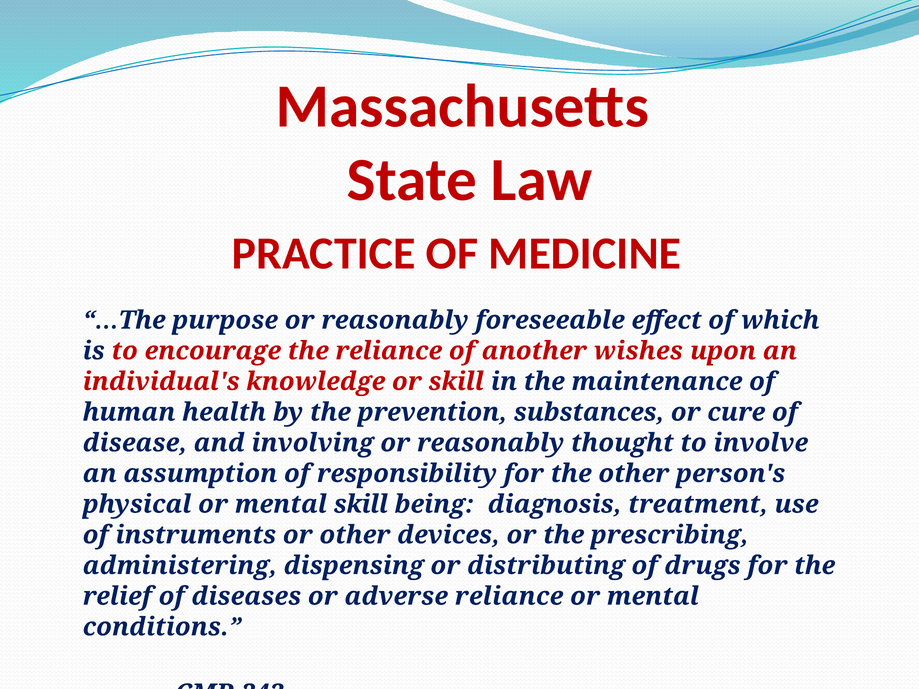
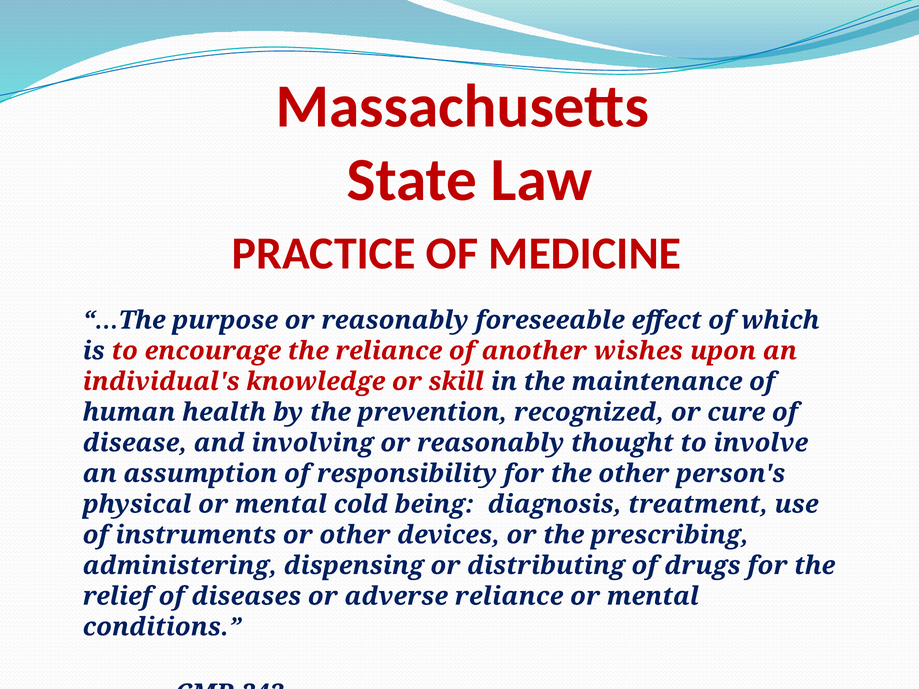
substances: substances -> recognized
mental skill: skill -> cold
